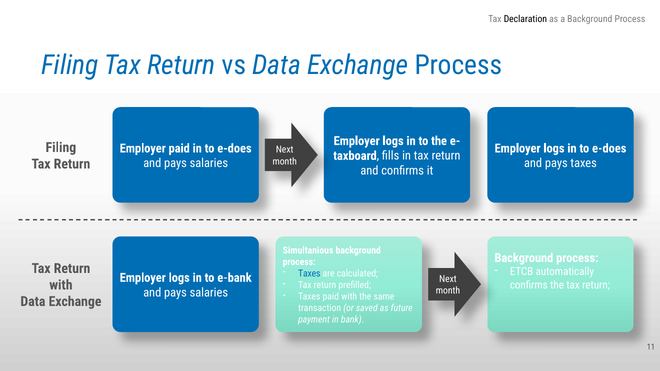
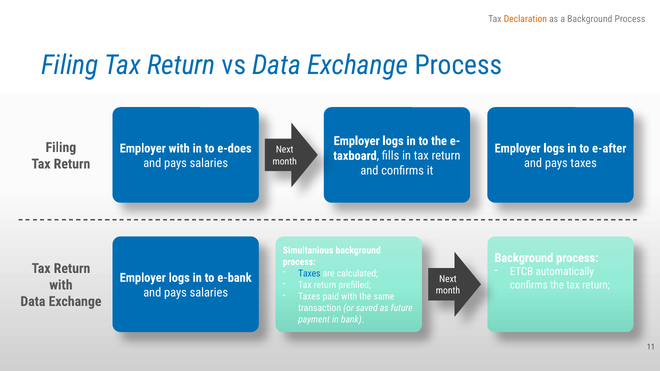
Declaration colour: black -> orange
Employer paid: paid -> with
logs in to e-does: e-does -> e-after
